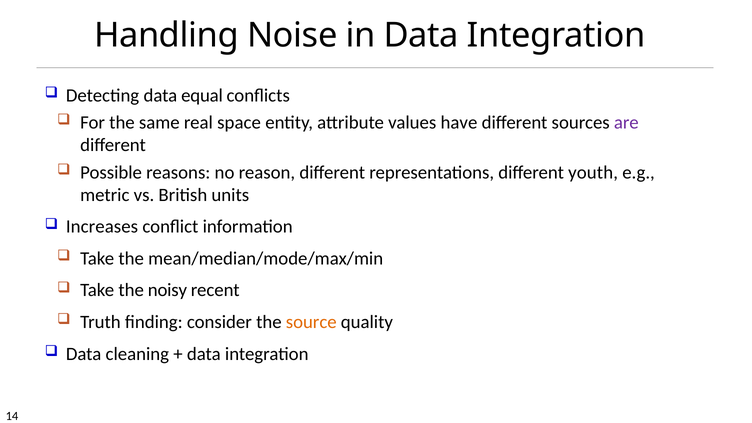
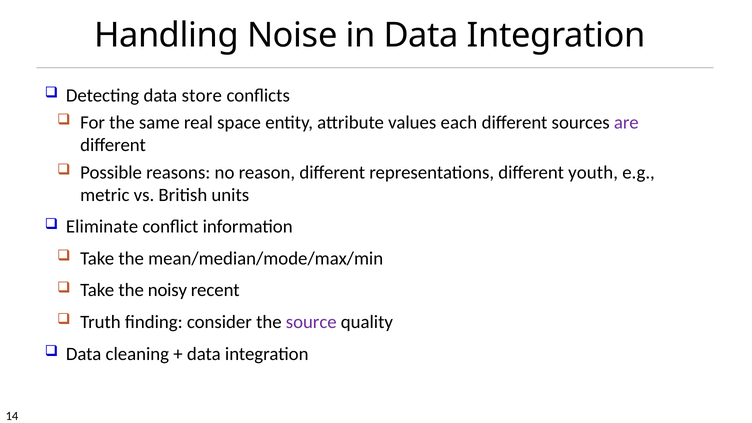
equal: equal -> store
have: have -> each
Increases: Increases -> Eliminate
source colour: orange -> purple
